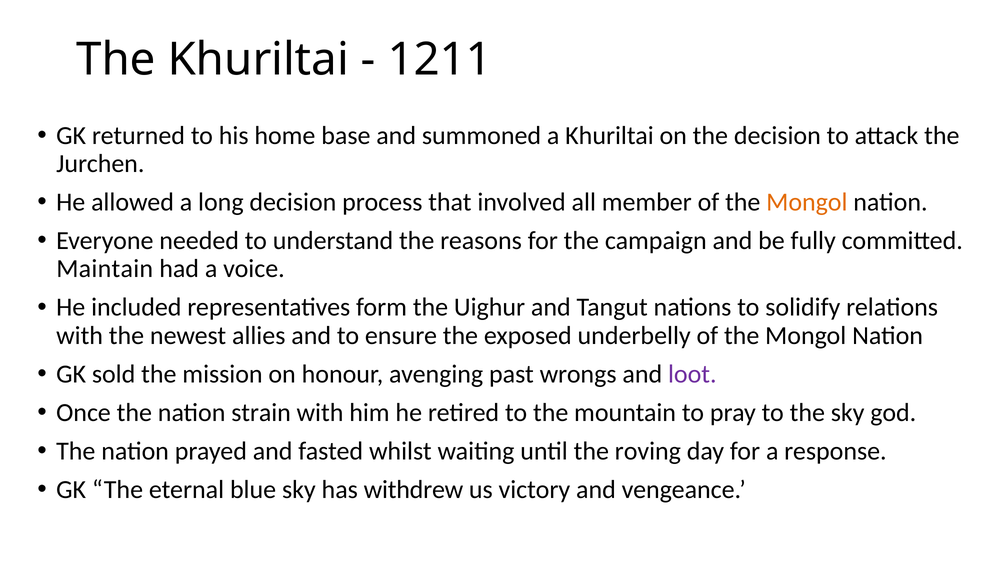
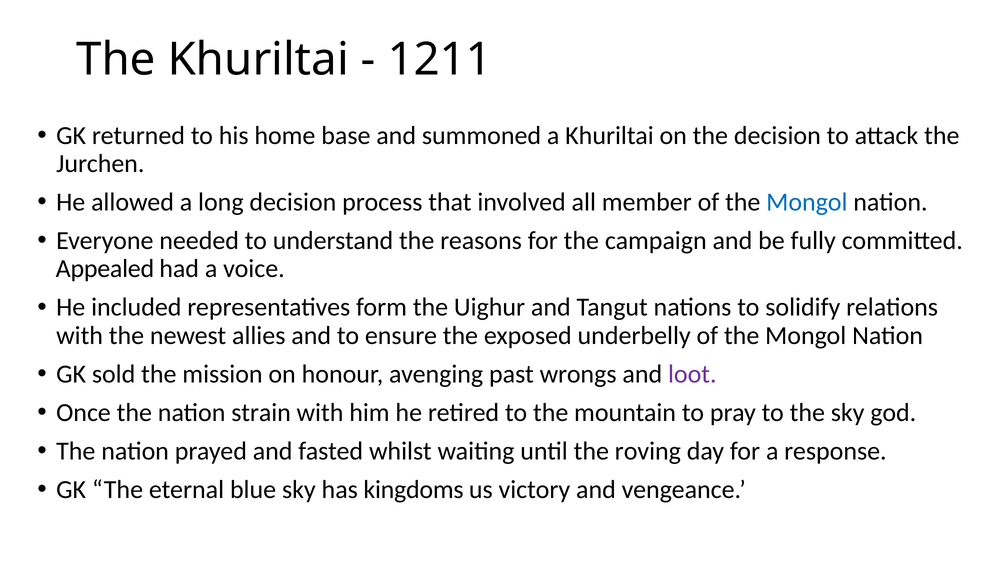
Mongol at (807, 202) colour: orange -> blue
Maintain: Maintain -> Appealed
withdrew: withdrew -> kingdoms
